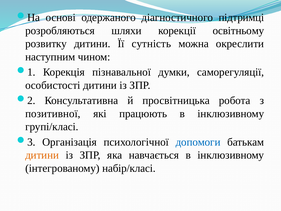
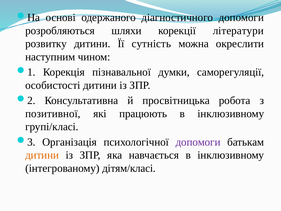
діагностичного підтримці: підтримці -> допомоги
освітньому: освітньому -> літератури
допомоги at (198, 142) colour: blue -> purple
набір/класі: набір/класі -> дітям/класі
